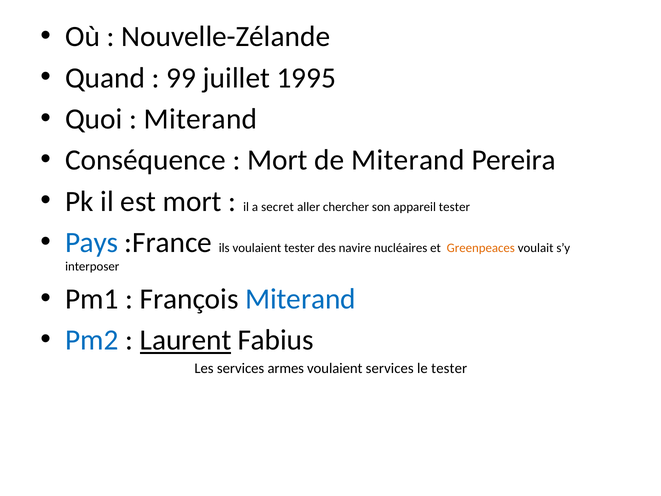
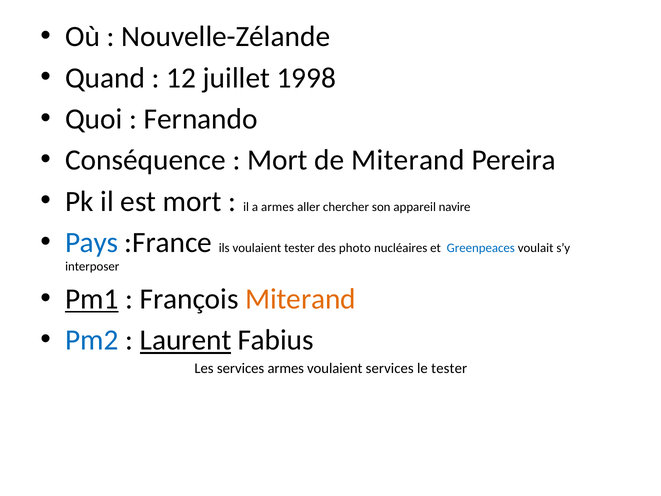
99: 99 -> 12
1995: 1995 -> 1998
Miterand at (201, 119): Miterand -> Fernando
a secret: secret -> armes
appareil tester: tester -> navire
navire: navire -> photo
Greenpeaces colour: orange -> blue
Pm1 underline: none -> present
Miterand at (301, 299) colour: blue -> orange
